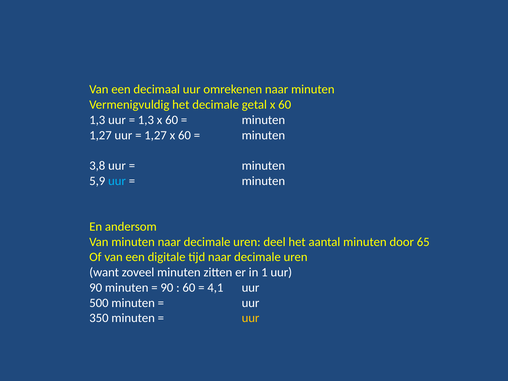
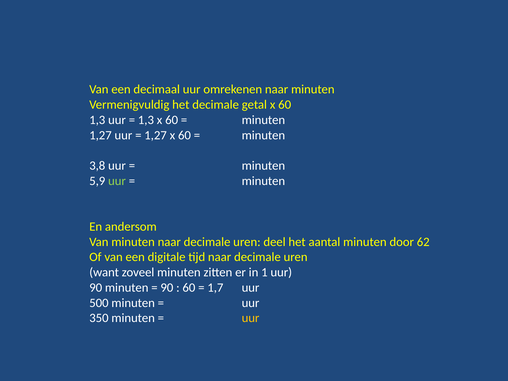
uur at (117, 181) colour: light blue -> light green
65: 65 -> 62
4,1: 4,1 -> 1,7
